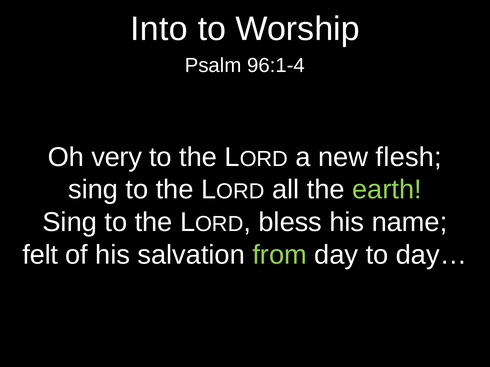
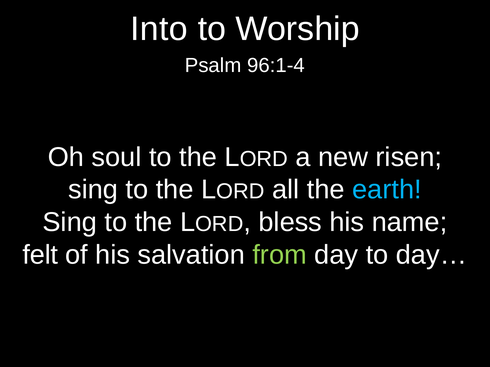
very: very -> soul
flesh: flesh -> risen
earth colour: light green -> light blue
